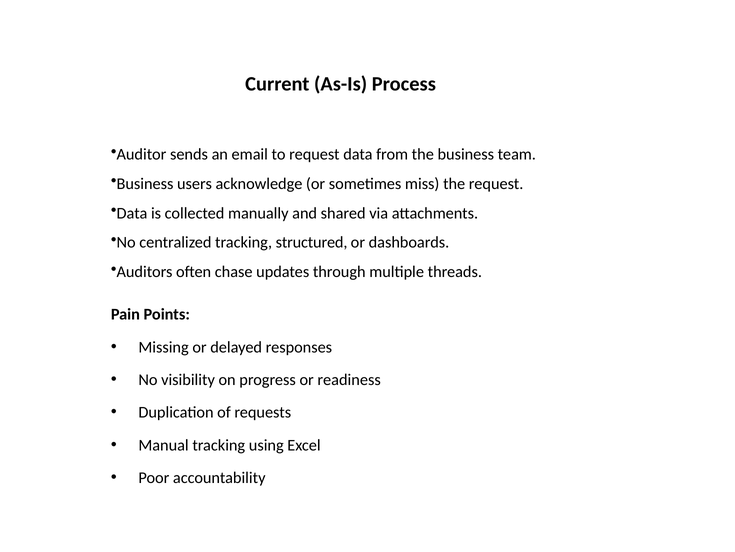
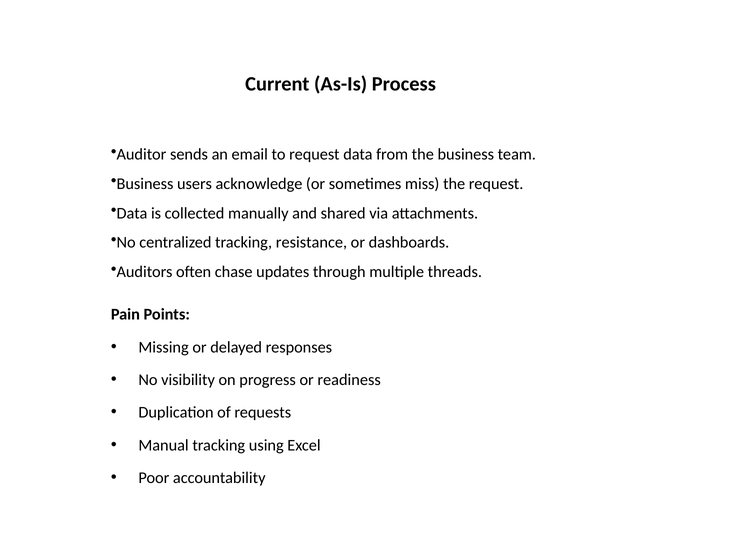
structured: structured -> resistance
